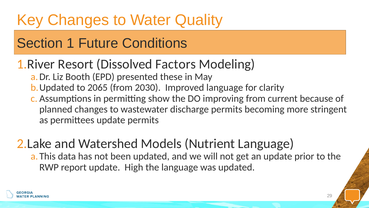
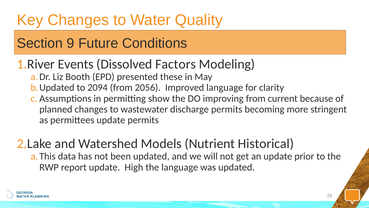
1: 1 -> 9
Resort: Resort -> Events
2065: 2065 -> 2094
2030: 2030 -> 2056
Nutrient Language: Language -> Historical
